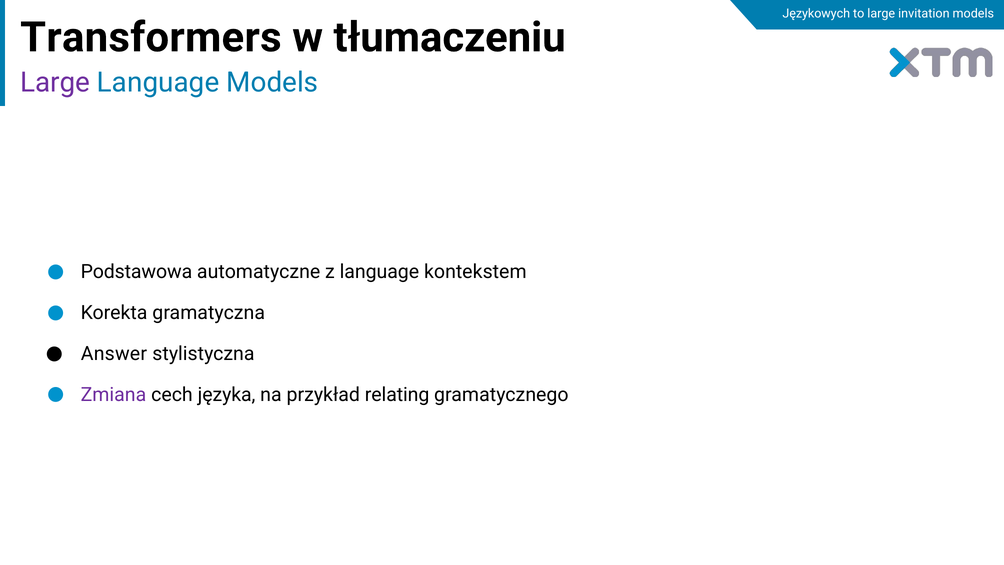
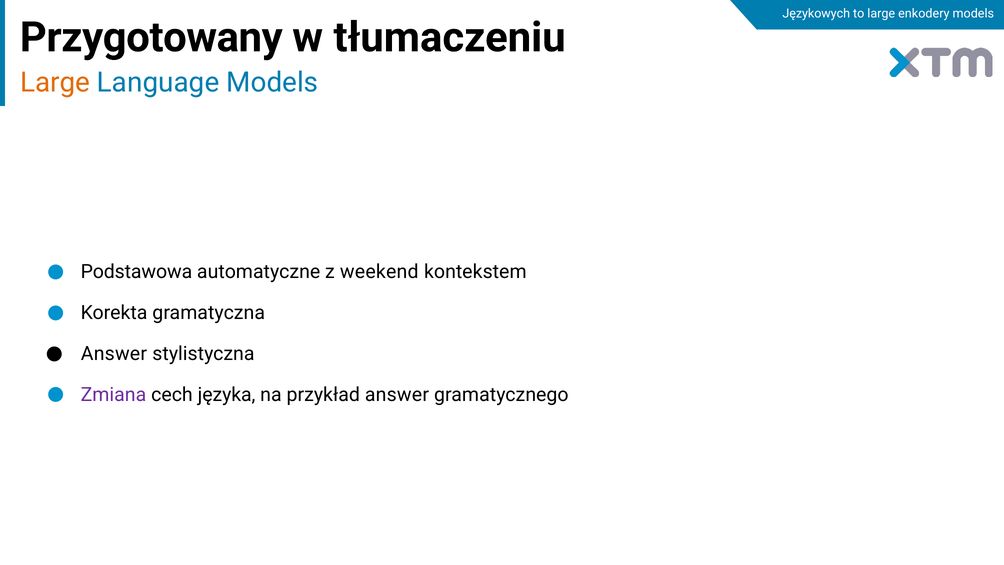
invitation: invitation -> enkodery
Transformers: Transformers -> Przygotowany
Large at (55, 83) colour: purple -> orange
z language: language -> weekend
przykład relating: relating -> answer
